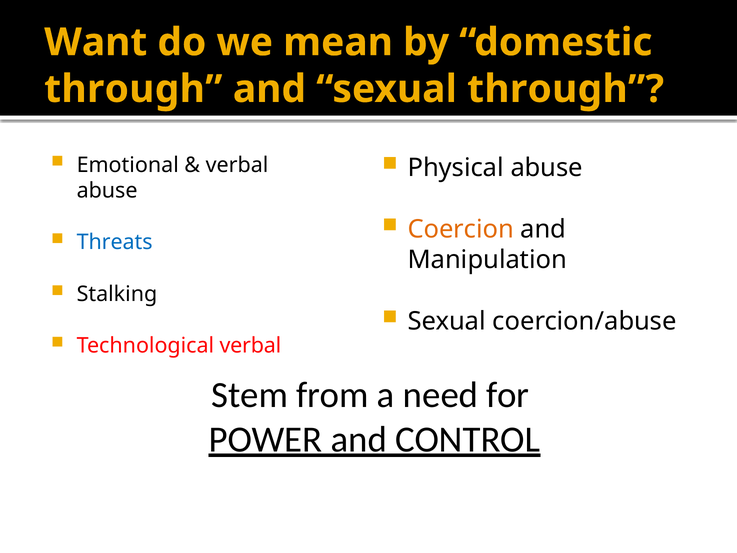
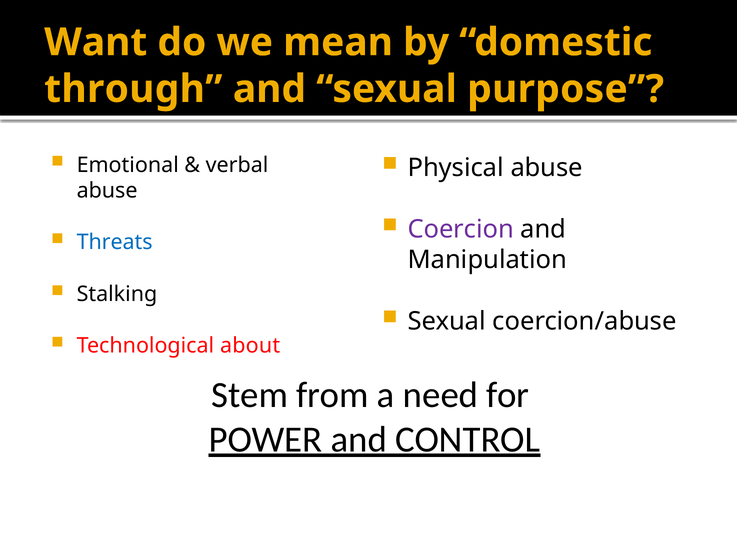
sexual through: through -> purpose
Coercion colour: orange -> purple
Technological verbal: verbal -> about
